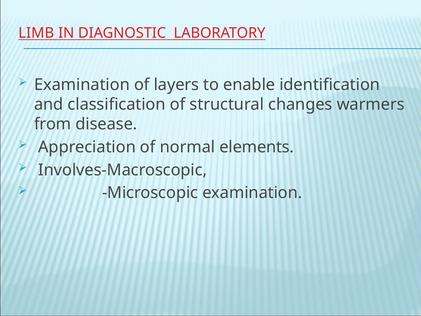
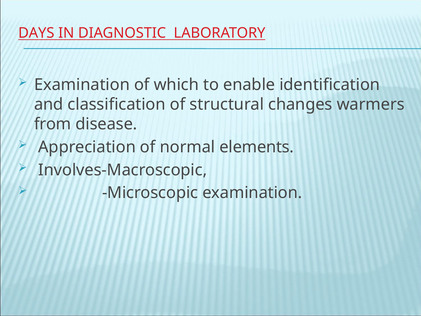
LIMB: LIMB -> DAYS
layers: layers -> which
